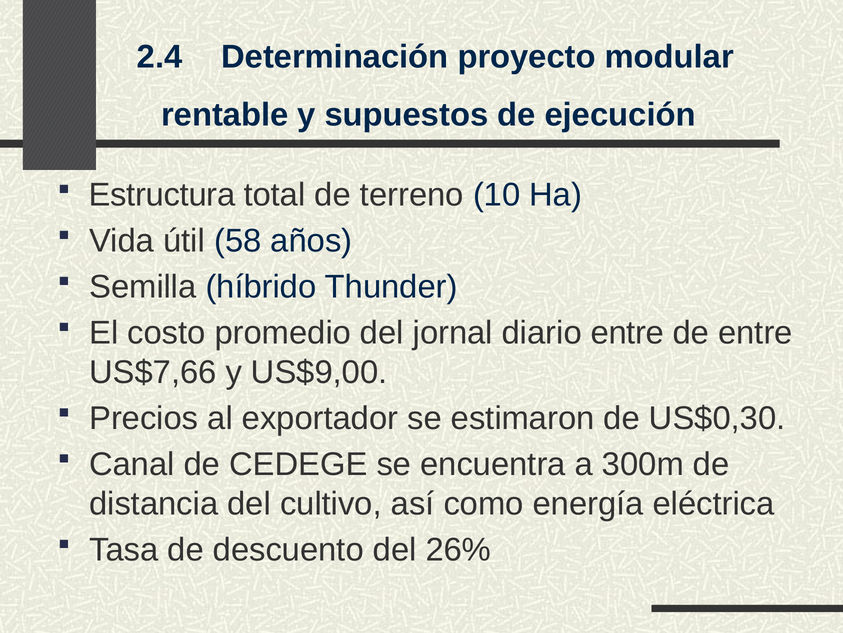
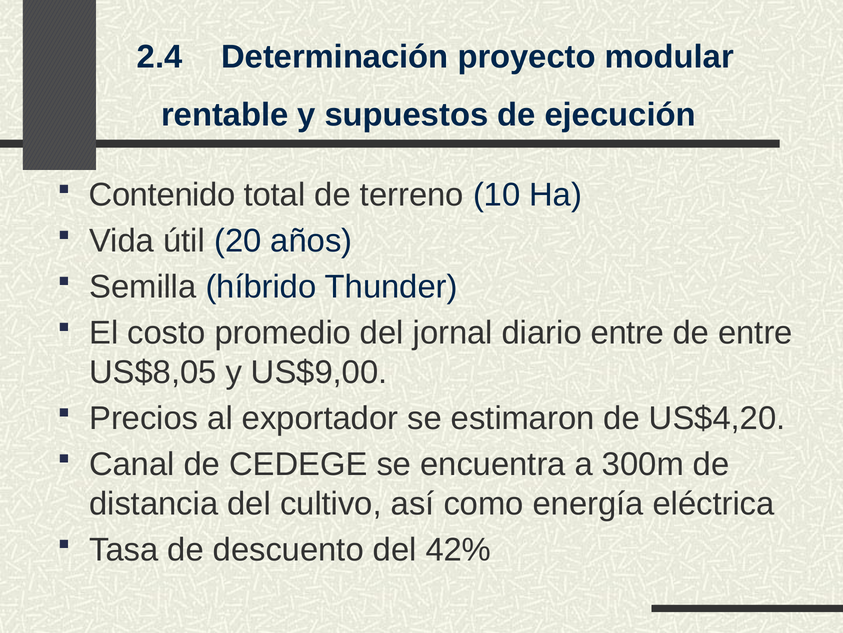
Estructura: Estructura -> Contenido
58: 58 -> 20
US$7,66: US$7,66 -> US$8,05
US$0,30: US$0,30 -> US$4,20
26%: 26% -> 42%
